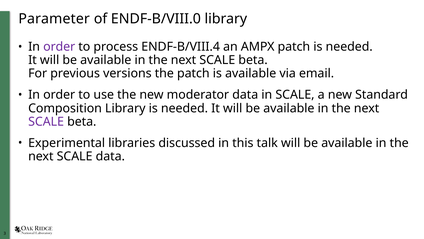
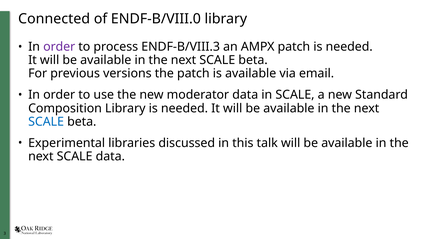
Parameter: Parameter -> Connected
ENDF-B/VIII.4: ENDF-B/VIII.4 -> ENDF-B/VIII.3
SCALE at (46, 121) colour: purple -> blue
